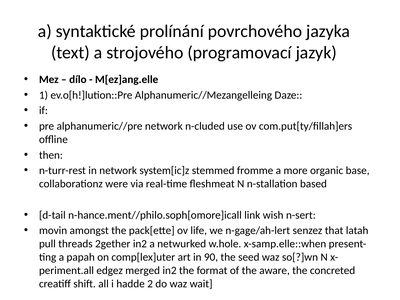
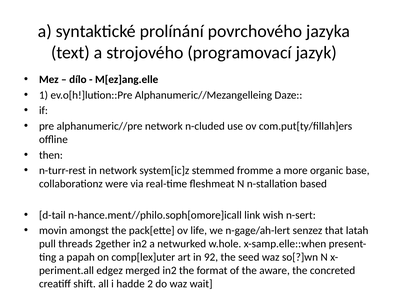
90: 90 -> 92
